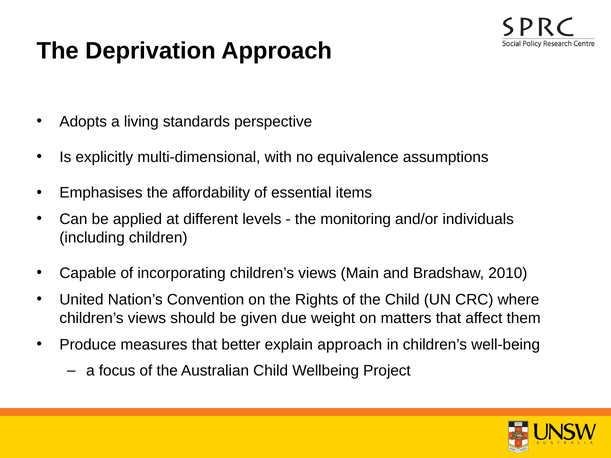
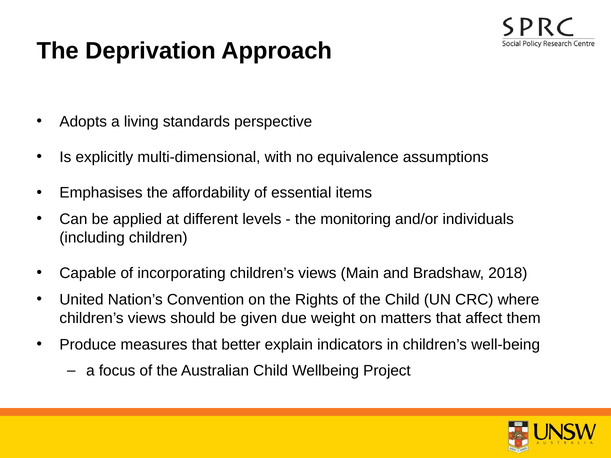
2010: 2010 -> 2018
explain approach: approach -> indicators
